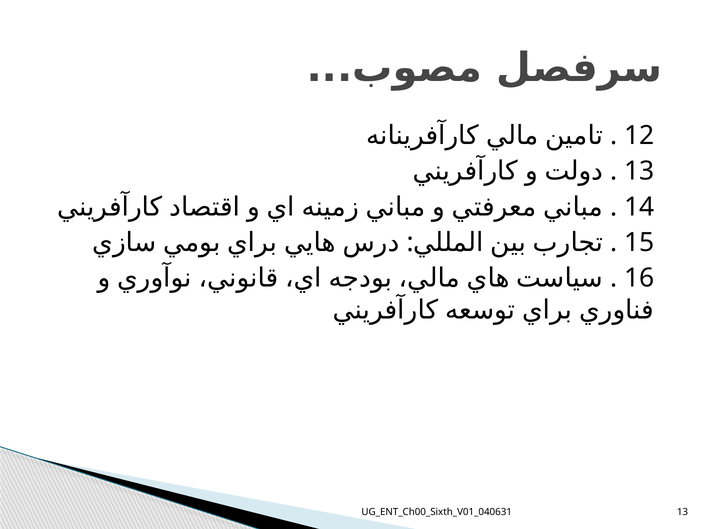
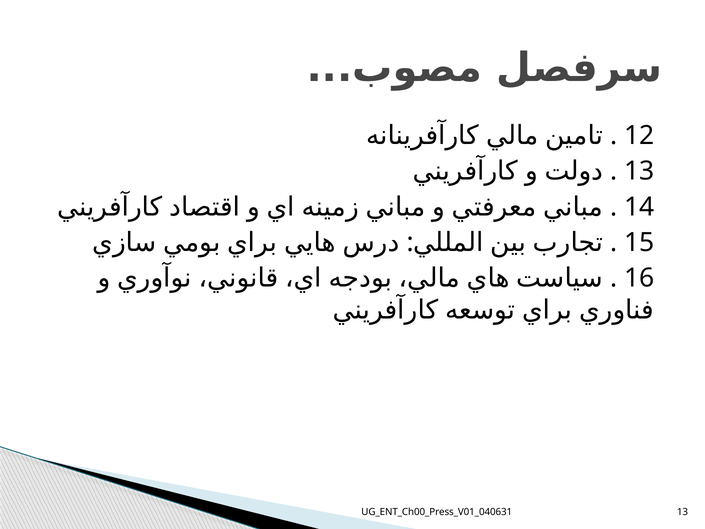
UG_ENT_Ch00_Sixth_V01_040631: UG_ENT_Ch00_Sixth_V01_040631 -> UG_ENT_Ch00_Press_V01_040631
